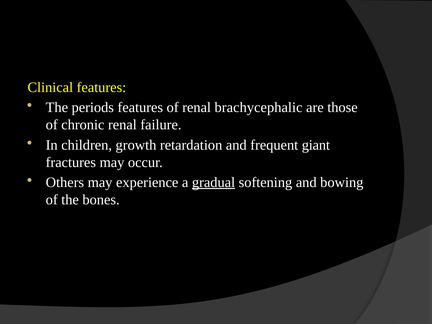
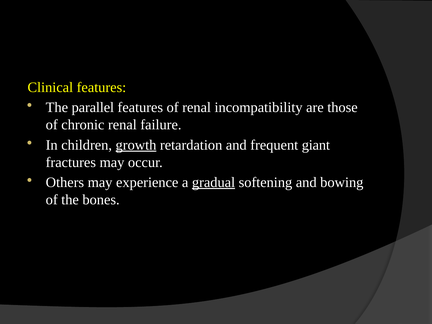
periods: periods -> parallel
brachycephalic: brachycephalic -> incompatibility
growth underline: none -> present
